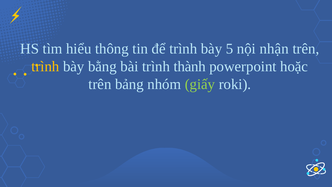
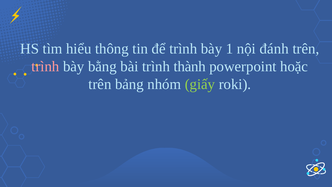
5: 5 -> 1
nhận: nhận -> đánh
trình at (45, 66) colour: yellow -> pink
